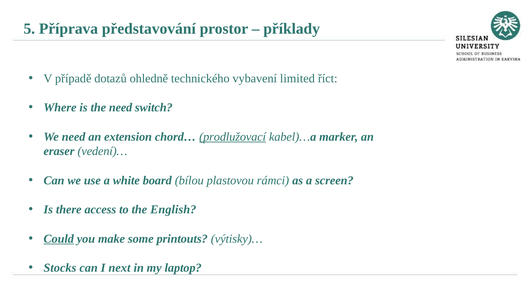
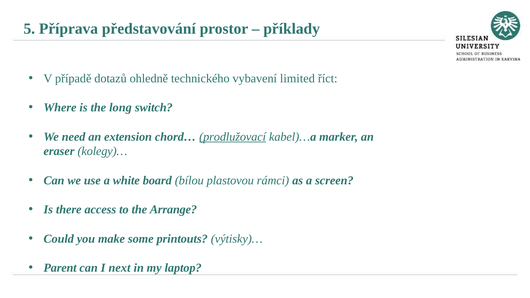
the need: need -> long
vedení)…: vedení)… -> kolegy)…
English: English -> Arrange
Could underline: present -> none
Stocks: Stocks -> Parent
